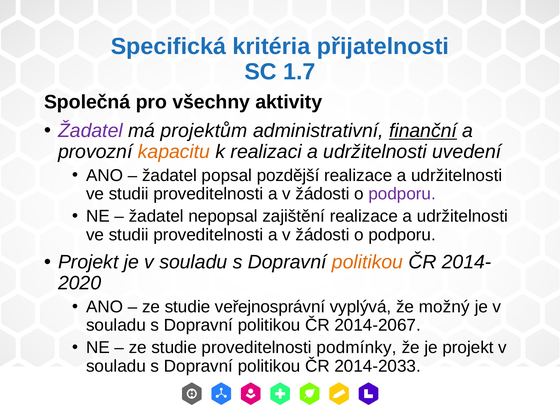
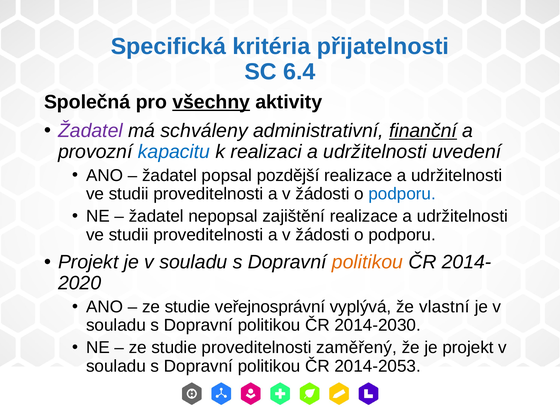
1.7: 1.7 -> 6.4
všechny underline: none -> present
projektům: projektům -> schváleny
kapacitu colour: orange -> blue
podporu at (402, 194) colour: purple -> blue
možný: možný -> vlastní
2014-2067: 2014-2067 -> 2014-2030
podmínky: podmínky -> zaměřený
2014-2033: 2014-2033 -> 2014-2053
